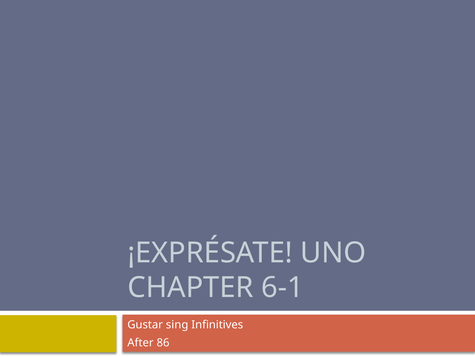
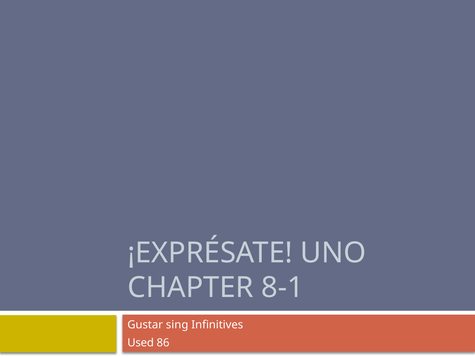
6-1: 6-1 -> 8-1
After: After -> Used
